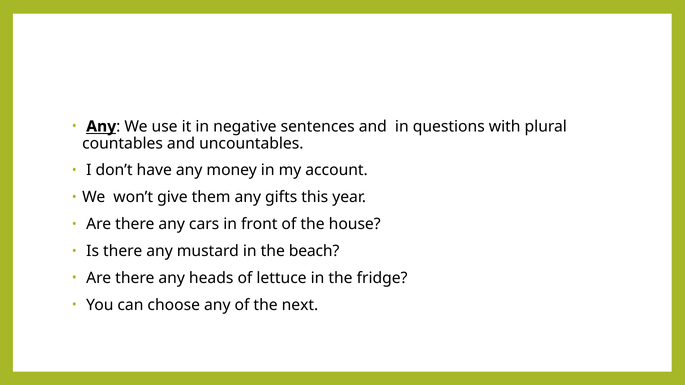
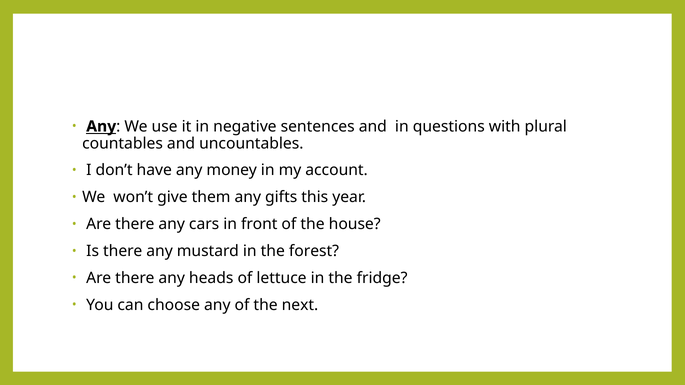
beach: beach -> forest
